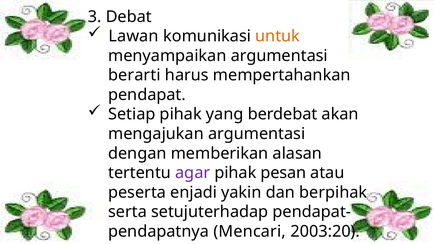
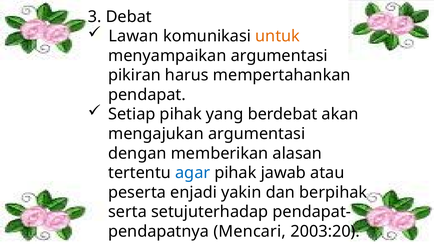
berarti: berarti -> pikiran
agar colour: purple -> blue
pesan: pesan -> jawab
